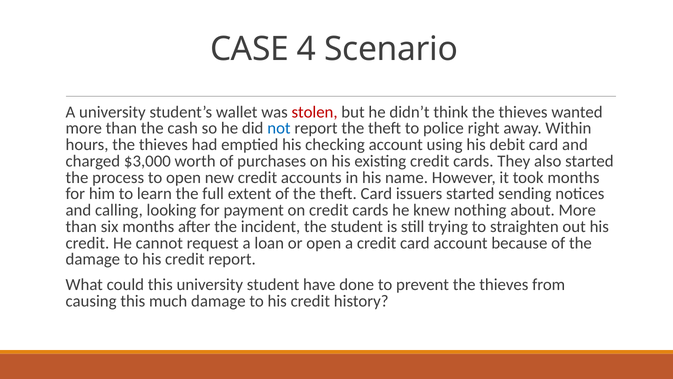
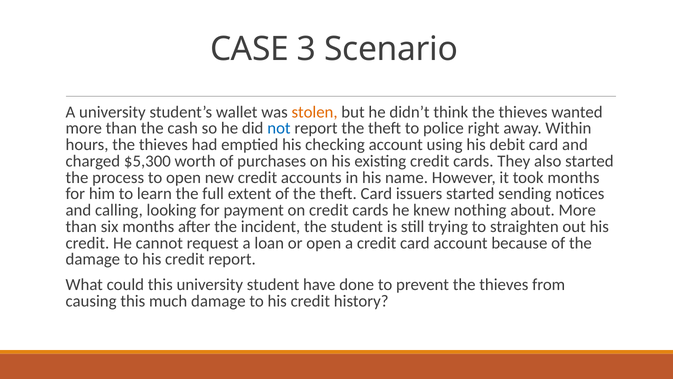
4: 4 -> 3
stolen colour: red -> orange
$3,000: $3,000 -> $5,300
